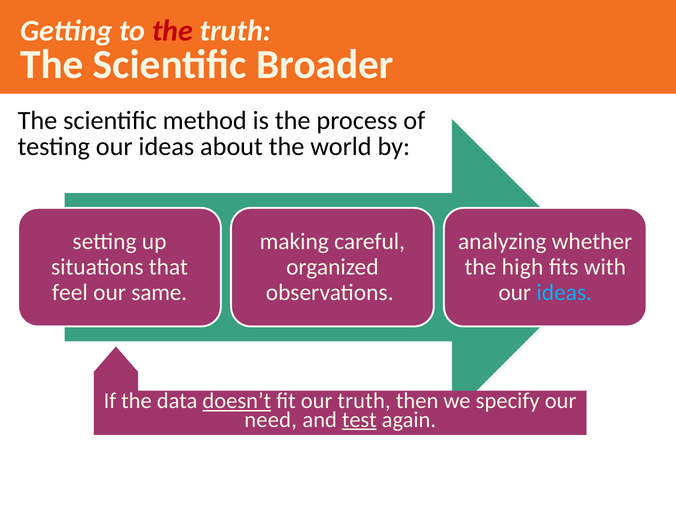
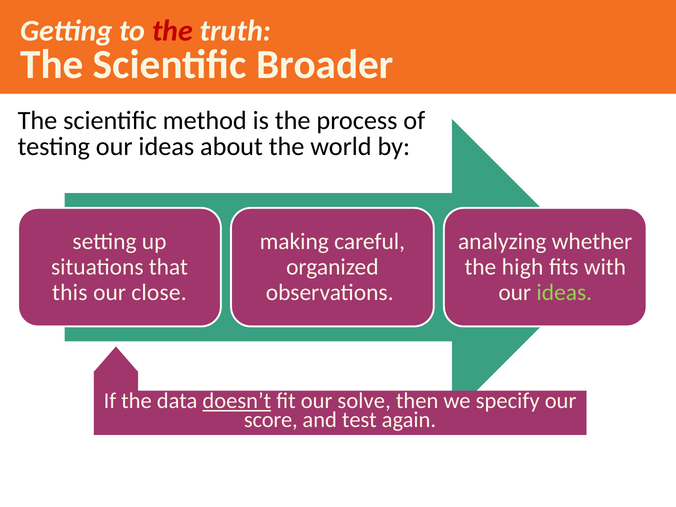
feel: feel -> this
same: same -> close
ideas at (564, 292) colour: light blue -> light green
our truth: truth -> solve
need: need -> score
test underline: present -> none
